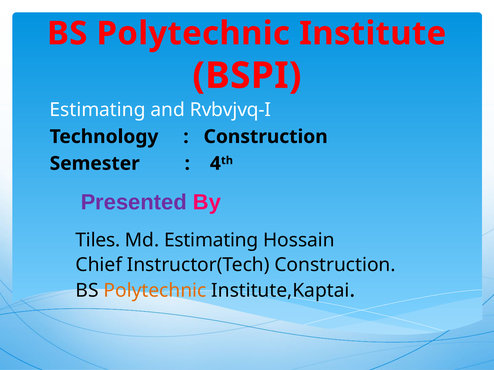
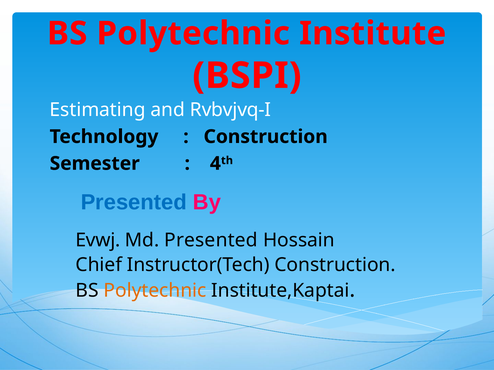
Presented at (134, 202) colour: purple -> blue
Tiles: Tiles -> Evwj
Md Estimating: Estimating -> Presented
